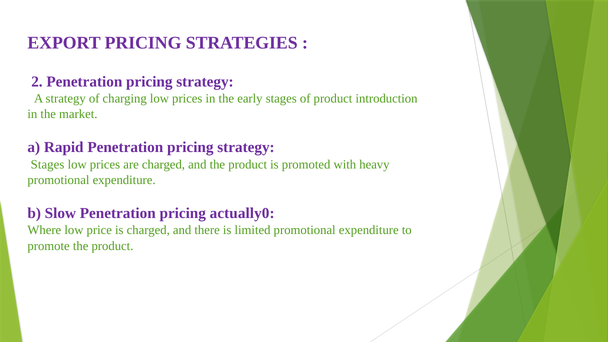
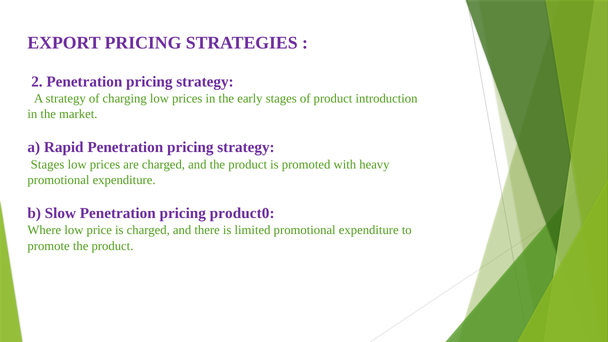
actually0: actually0 -> product0
